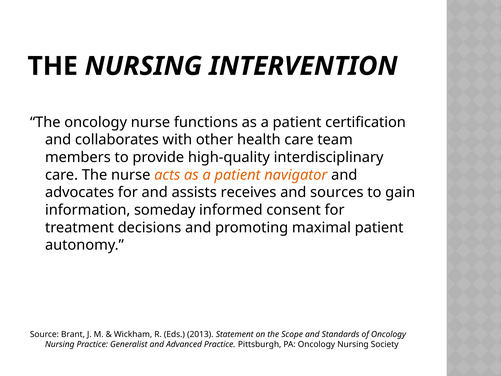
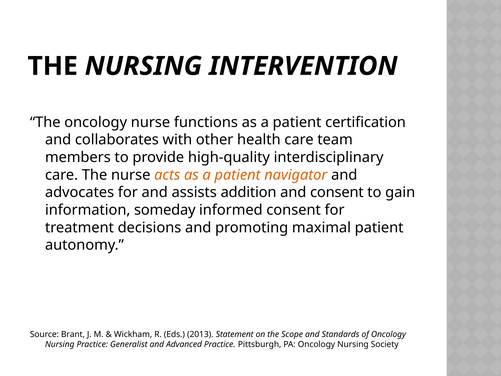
receives: receives -> addition
and sources: sources -> consent
